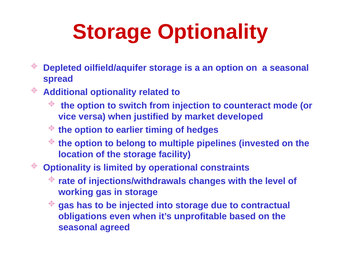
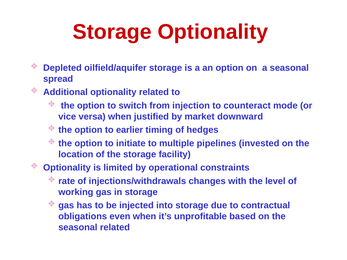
developed: developed -> downward
belong: belong -> initiate
seasonal agreed: agreed -> related
